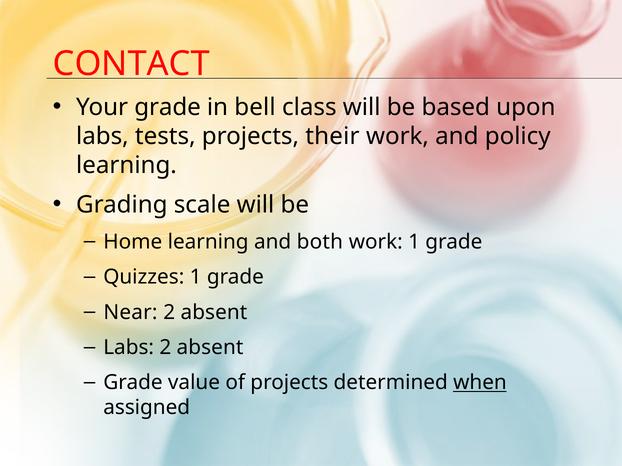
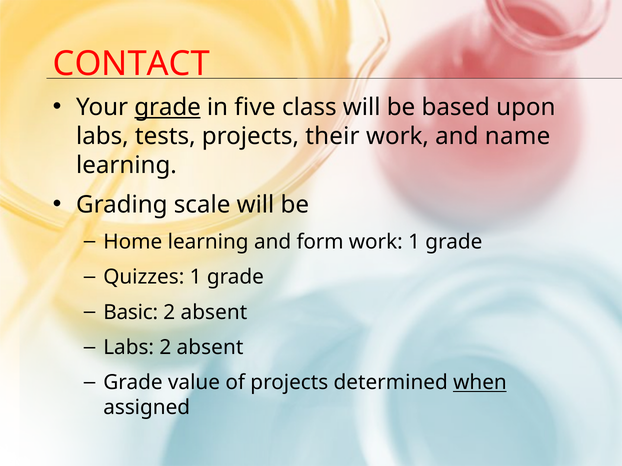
grade at (168, 107) underline: none -> present
bell: bell -> five
policy: policy -> name
both: both -> form
Near: Near -> Basic
